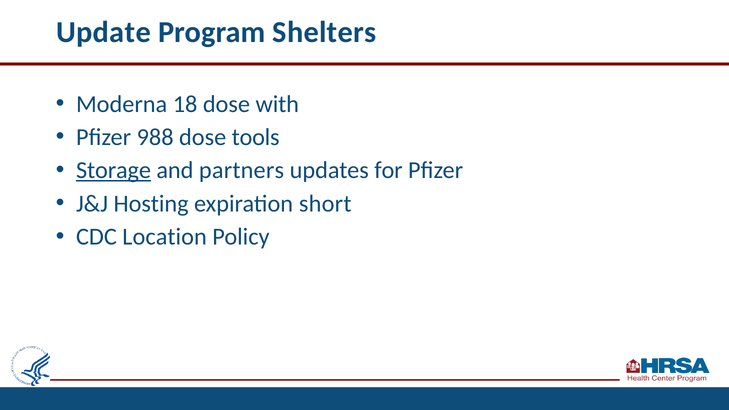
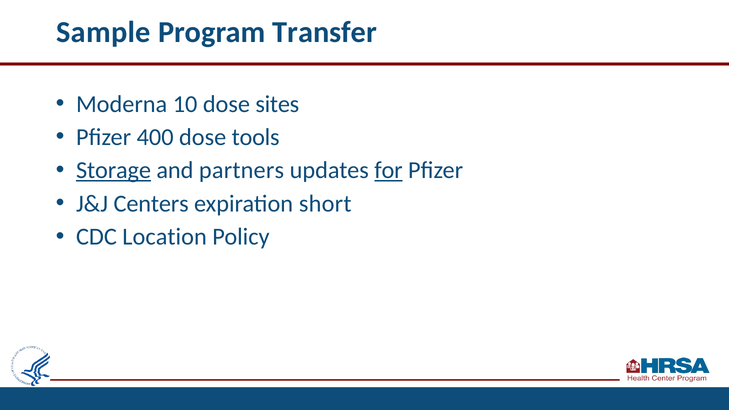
Update: Update -> Sample
Shelters: Shelters -> Transfer
18: 18 -> 10
with: with -> sites
988: 988 -> 400
for underline: none -> present
Hosting: Hosting -> Centers
